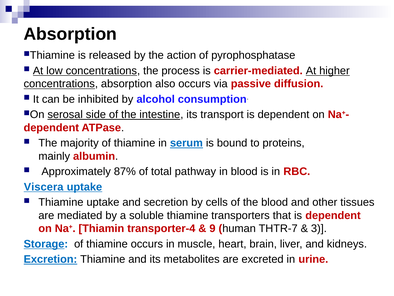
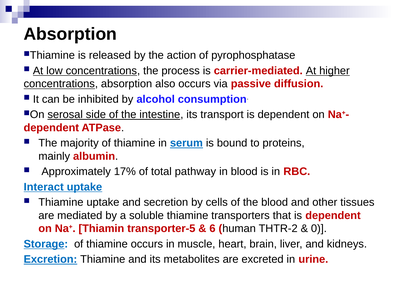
87%: 87% -> 17%
Viscera: Viscera -> Interact
transporter-4: transporter-4 -> transporter-5
9: 9 -> 6
THTR-7: THTR-7 -> THTR-2
3: 3 -> 0
